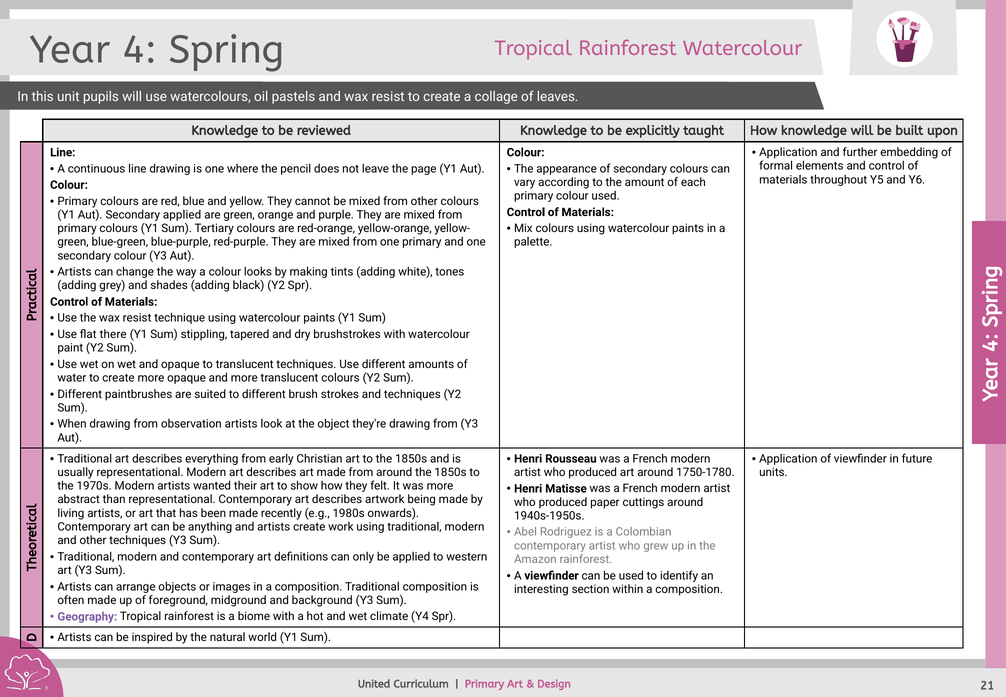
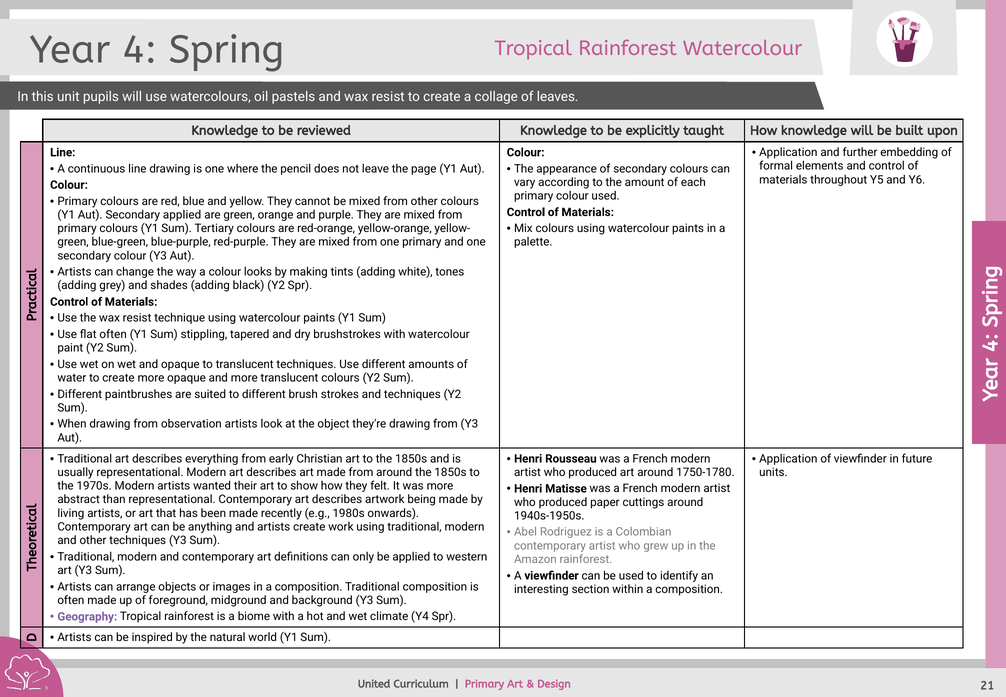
flat there: there -> often
